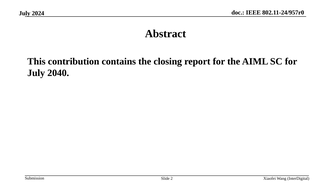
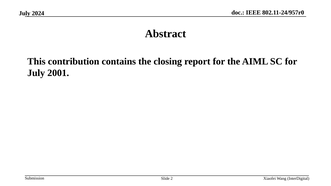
2040: 2040 -> 2001
